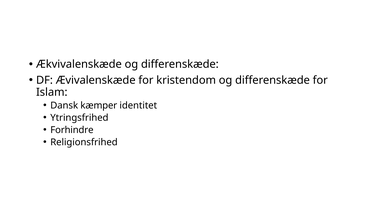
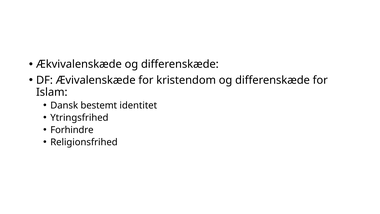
kæmper: kæmper -> bestemt
